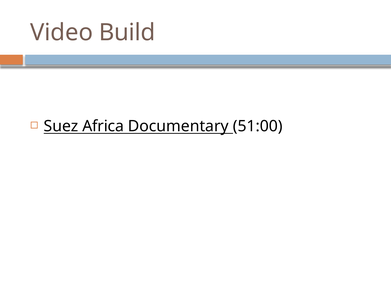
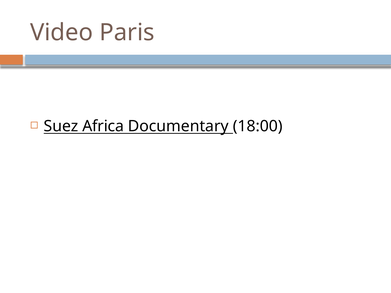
Build: Build -> Paris
51:00: 51:00 -> 18:00
